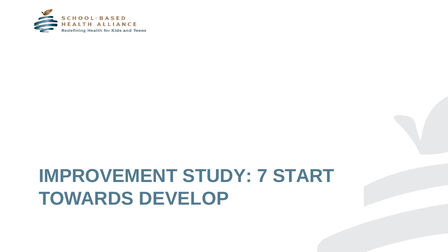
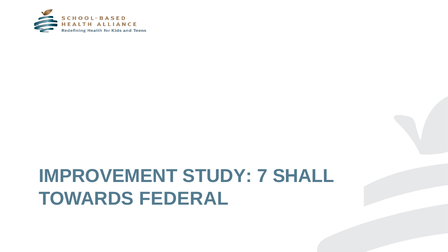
START: START -> SHALL
DEVELOP: DEVELOP -> FEDERAL
